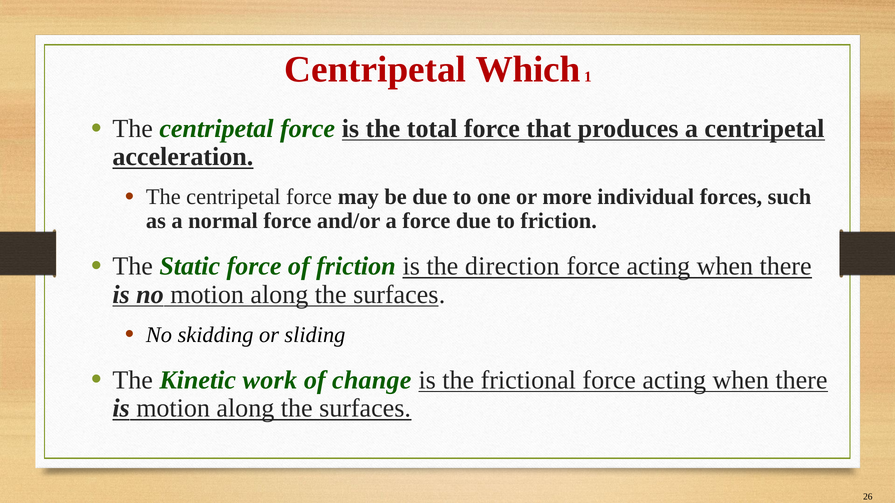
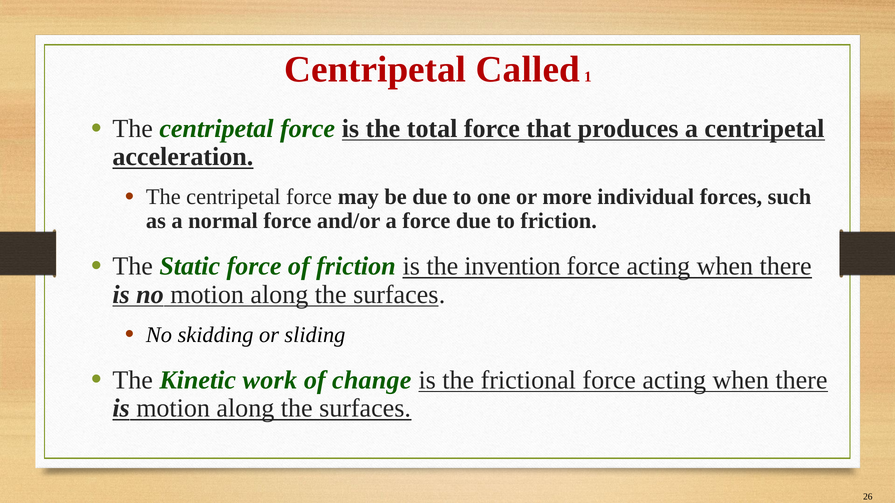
Which: Which -> Called
direction: direction -> invention
